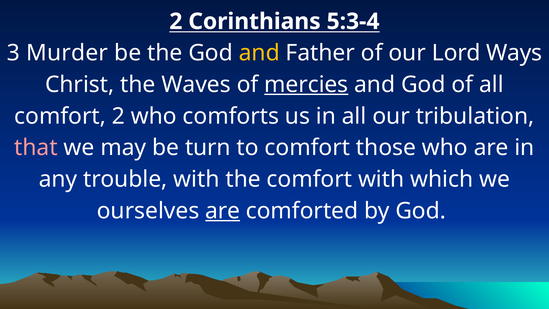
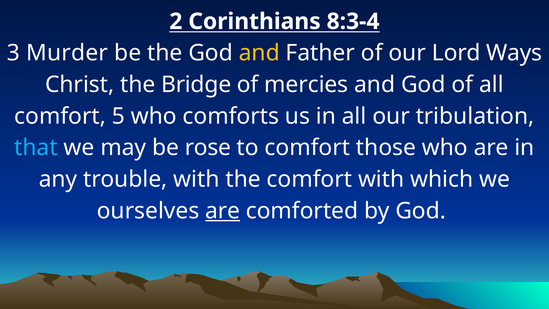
5:3-4: 5:3-4 -> 8:3-4
Waves: Waves -> Bridge
mercies underline: present -> none
comfort 2: 2 -> 5
that colour: pink -> light blue
turn: turn -> rose
